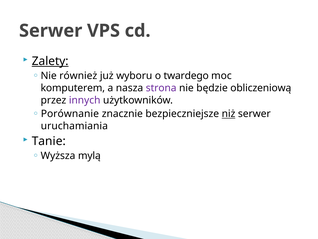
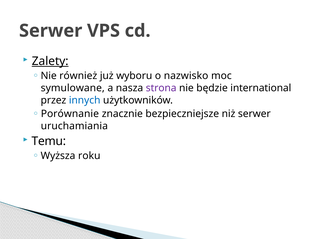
twardego: twardego -> nazwisko
komputerem: komputerem -> symulowane
obliczeniową: obliczeniową -> international
innych colour: purple -> blue
niż underline: present -> none
Tanie: Tanie -> Temu
mylą: mylą -> roku
